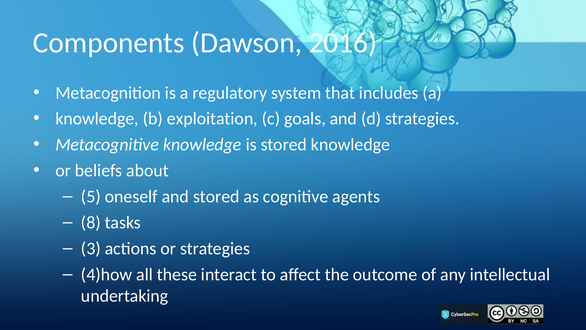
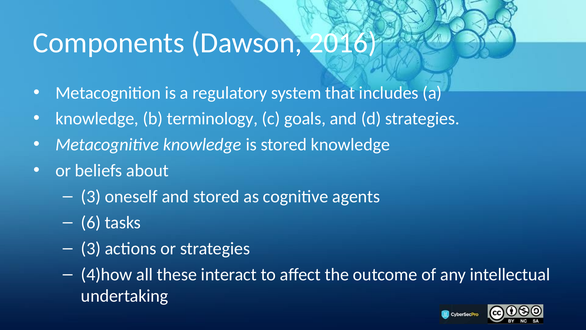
exploitation: exploitation -> terminology
5 at (91, 196): 5 -> 3
8: 8 -> 6
